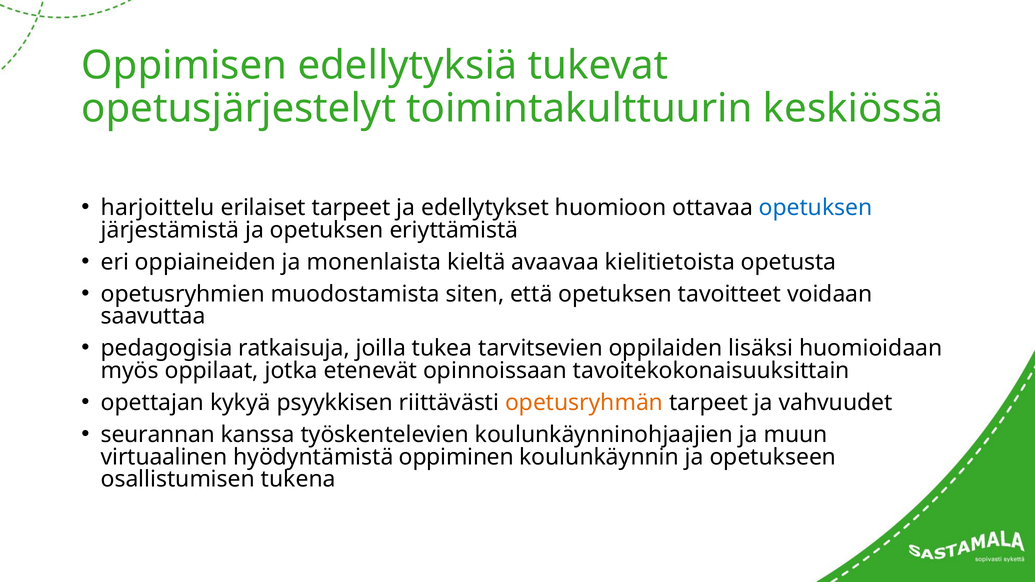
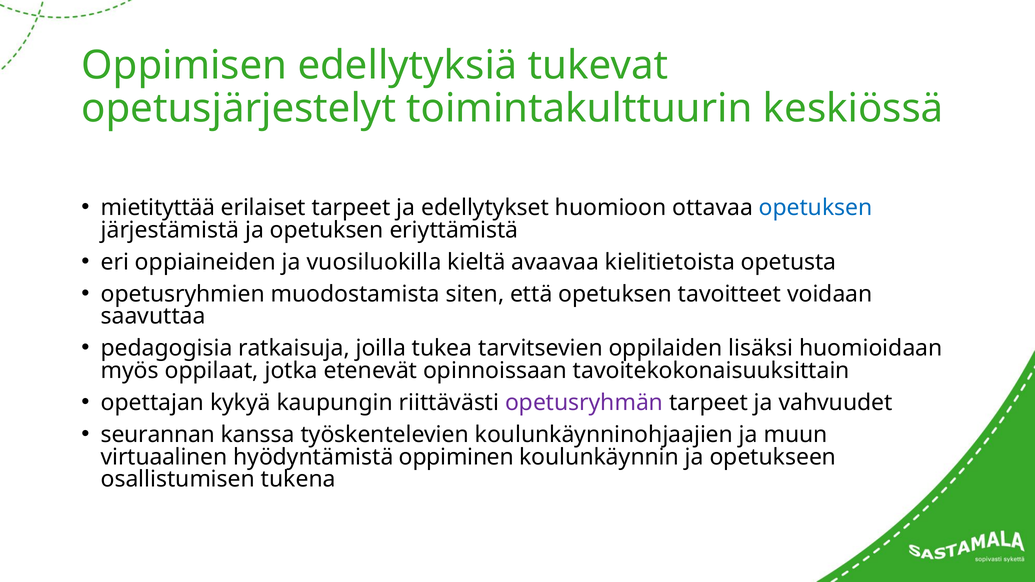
harjoittelu: harjoittelu -> mietityttää
monenlaista: monenlaista -> vuosiluokilla
psyykkisen: psyykkisen -> kaupungin
opetusryhmän colour: orange -> purple
